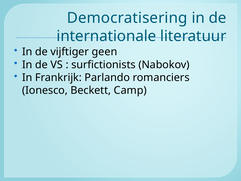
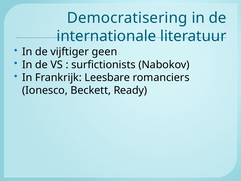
Parlando: Parlando -> Leesbare
Camp: Camp -> Ready
